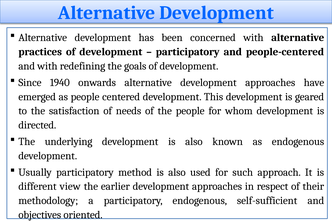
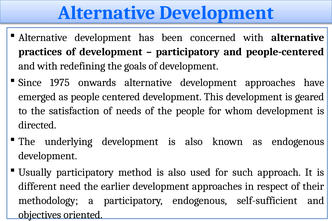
1940: 1940 -> 1975
view: view -> need
